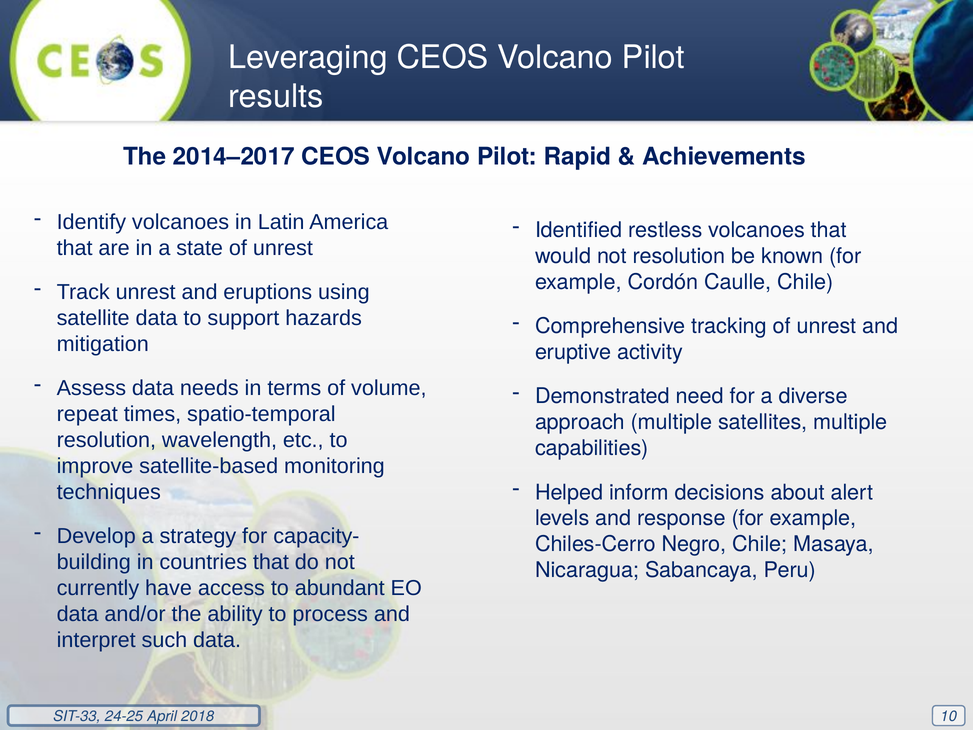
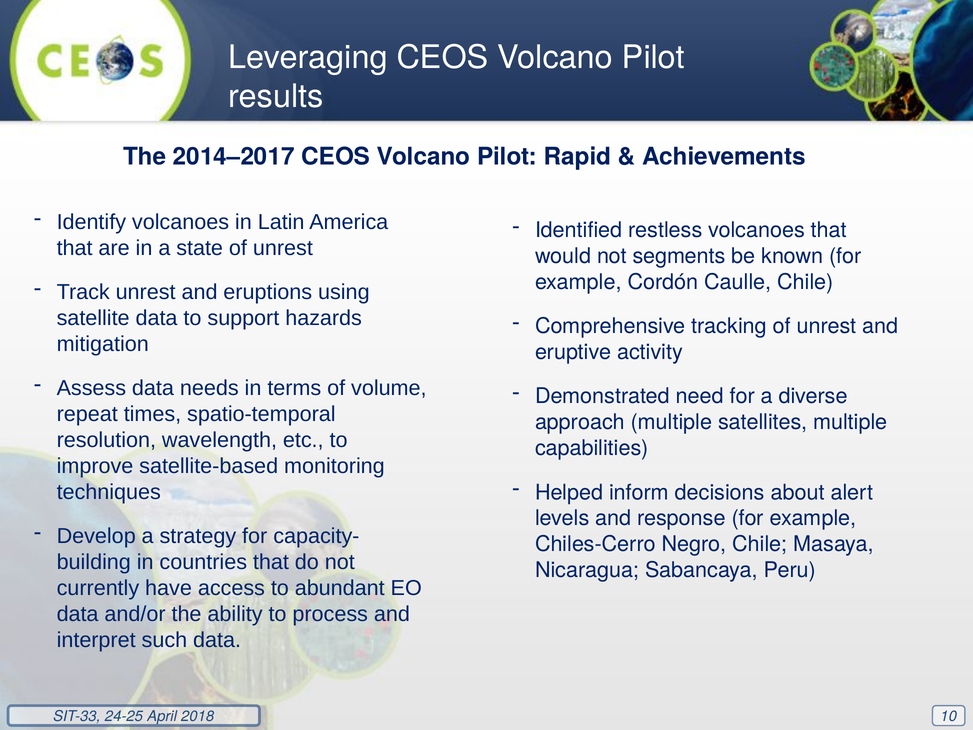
not resolution: resolution -> segments
